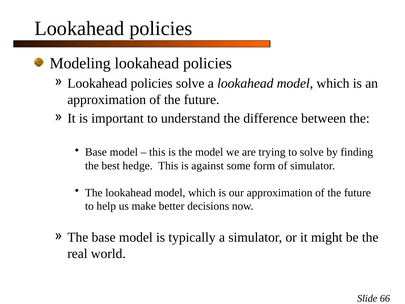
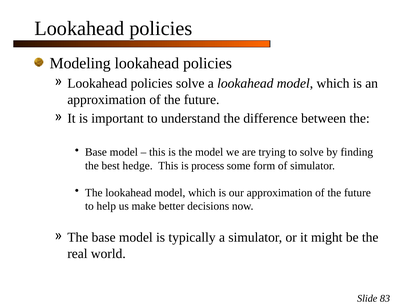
against: against -> process
66: 66 -> 83
